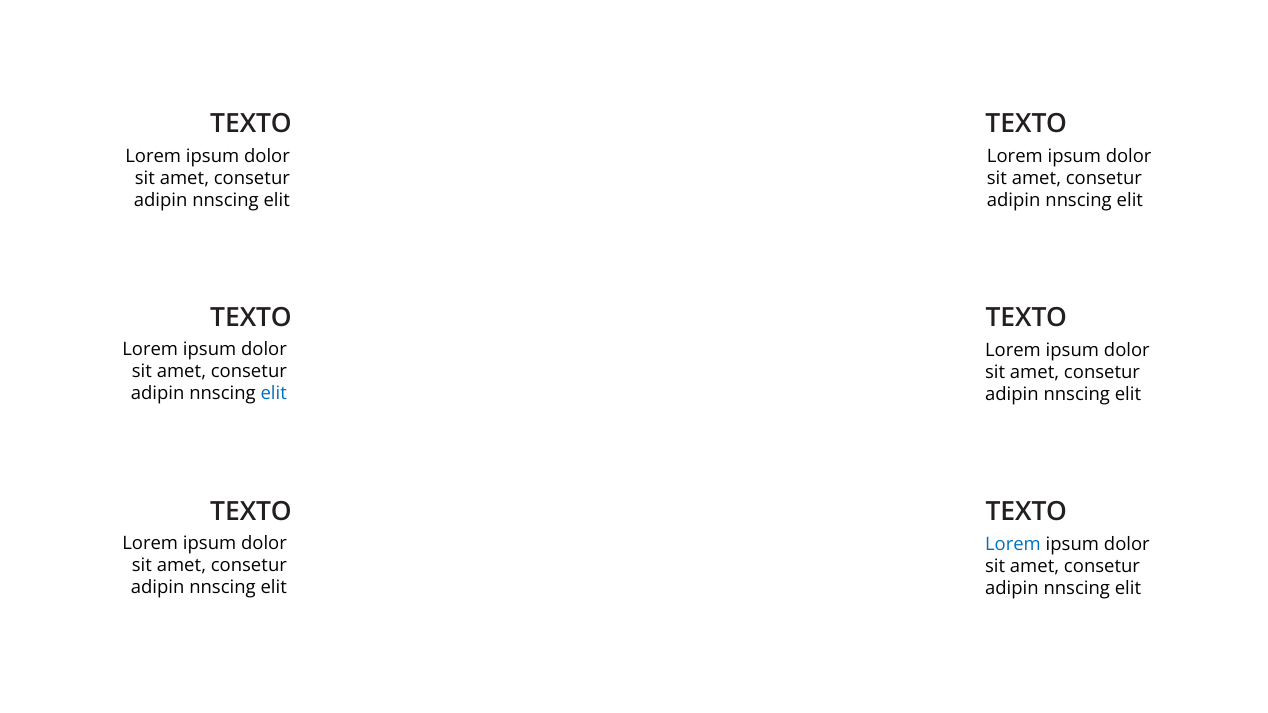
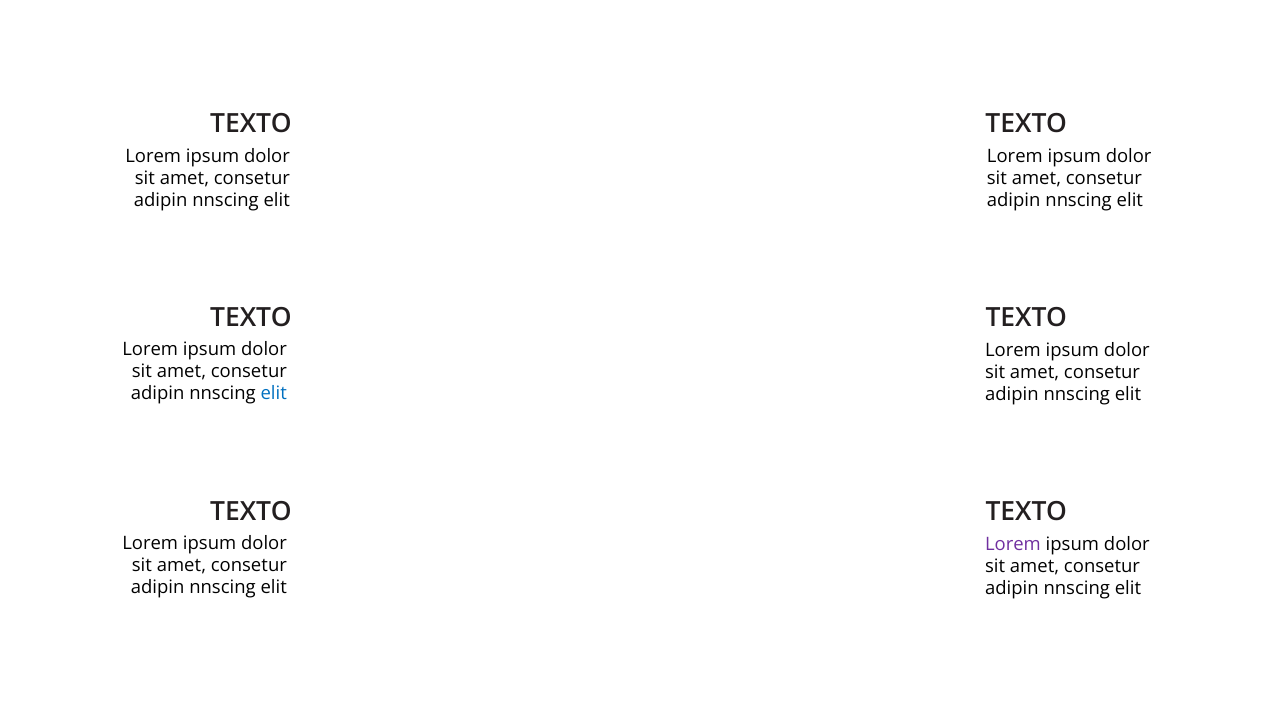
Lorem at (1013, 544) colour: blue -> purple
